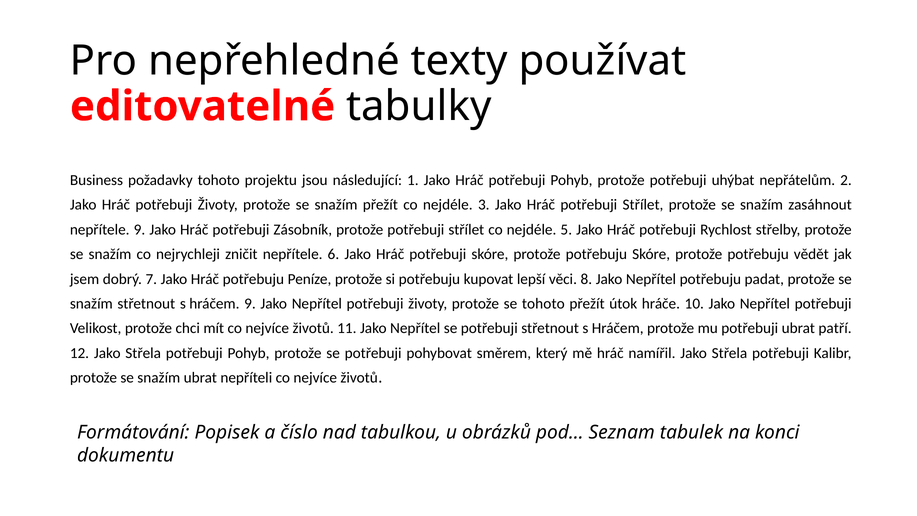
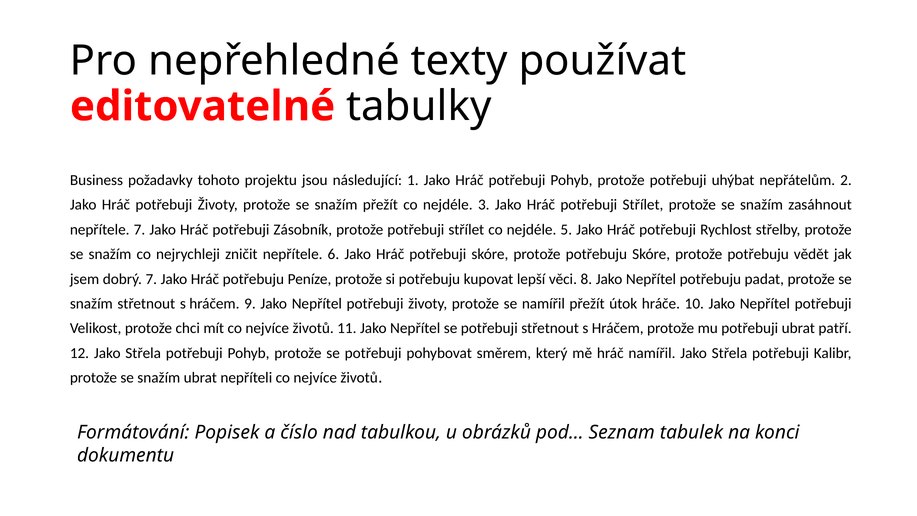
nepřítele 9: 9 -> 7
se tohoto: tohoto -> namířil
